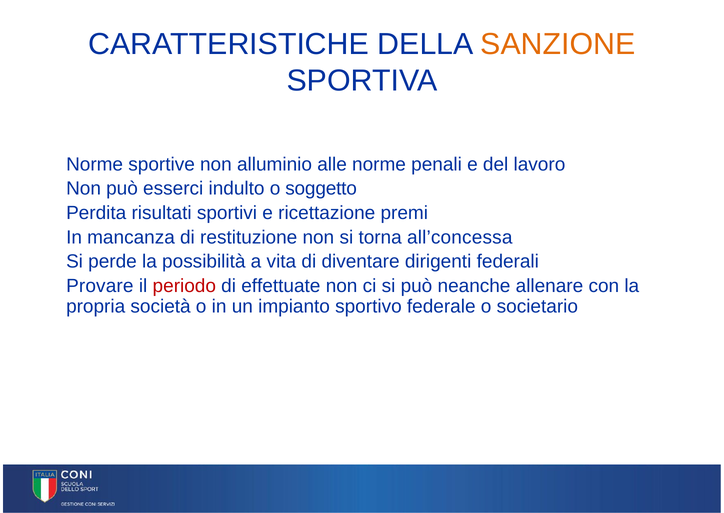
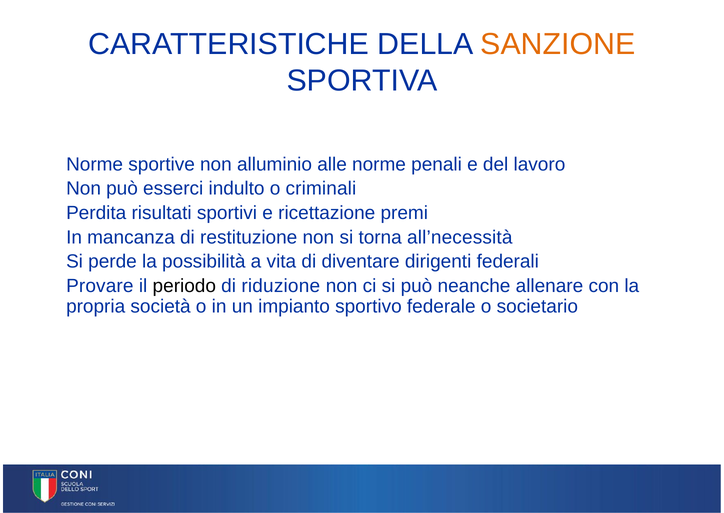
soggetto: soggetto -> criminali
all’concessa: all’concessa -> all’necessità
periodo colour: red -> black
effettuate: effettuate -> riduzione
